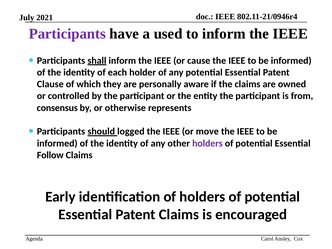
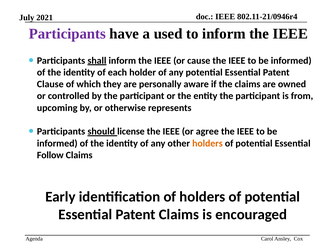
consensus: consensus -> upcoming
logged: logged -> license
move: move -> agree
holders at (207, 143) colour: purple -> orange
